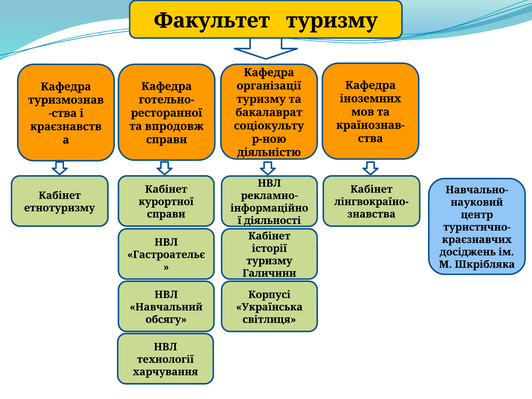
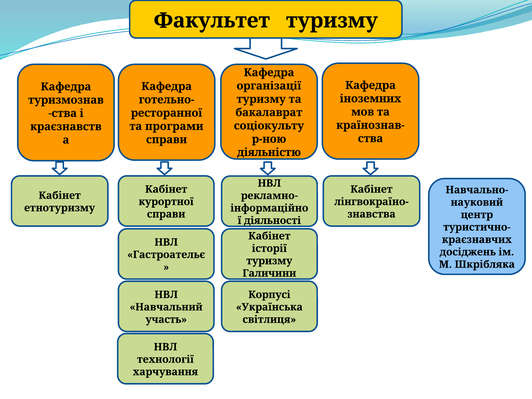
впродовж: впродовж -> програми
обсягу: обсягу -> участь
